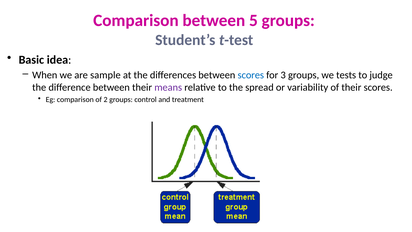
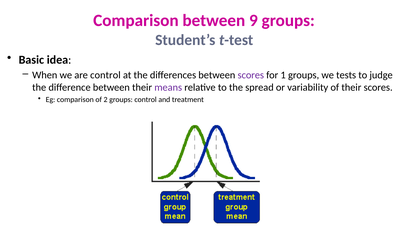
5: 5 -> 9
are sample: sample -> control
scores at (251, 75) colour: blue -> purple
3: 3 -> 1
